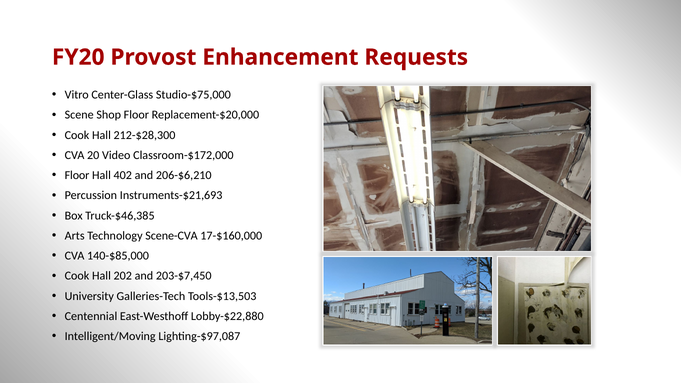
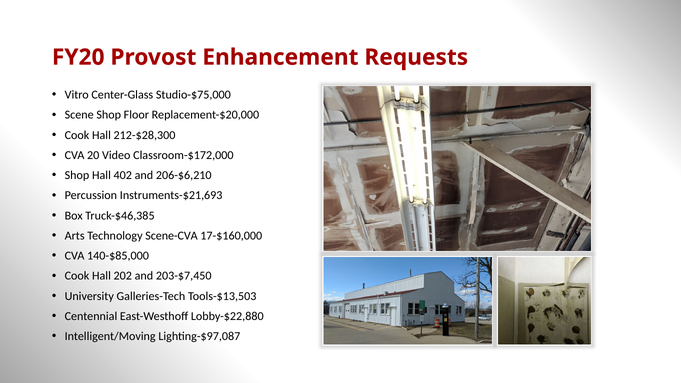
Floor at (77, 175): Floor -> Shop
